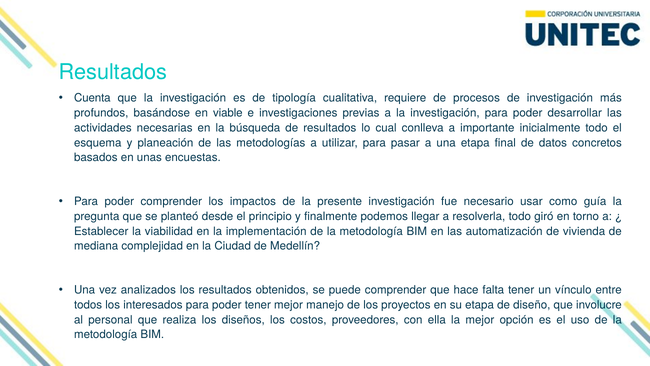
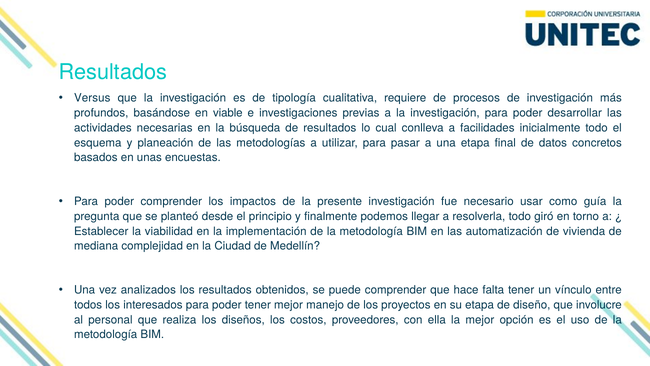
Cuenta: Cuenta -> Versus
importante: importante -> facilidades
